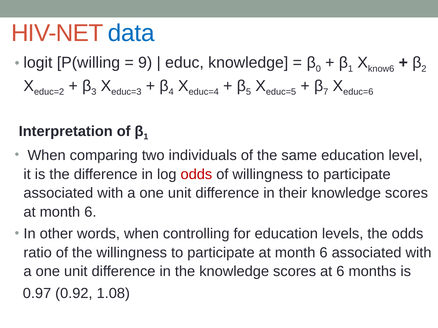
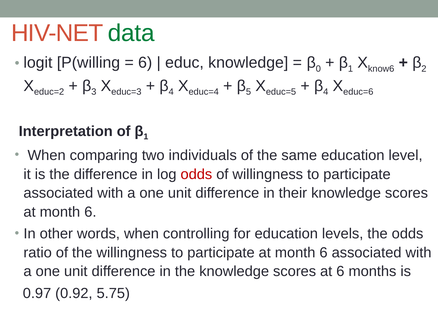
data colour: blue -> green
9 at (145, 63): 9 -> 6
7 at (326, 92): 7 -> 4
1.08: 1.08 -> 5.75
